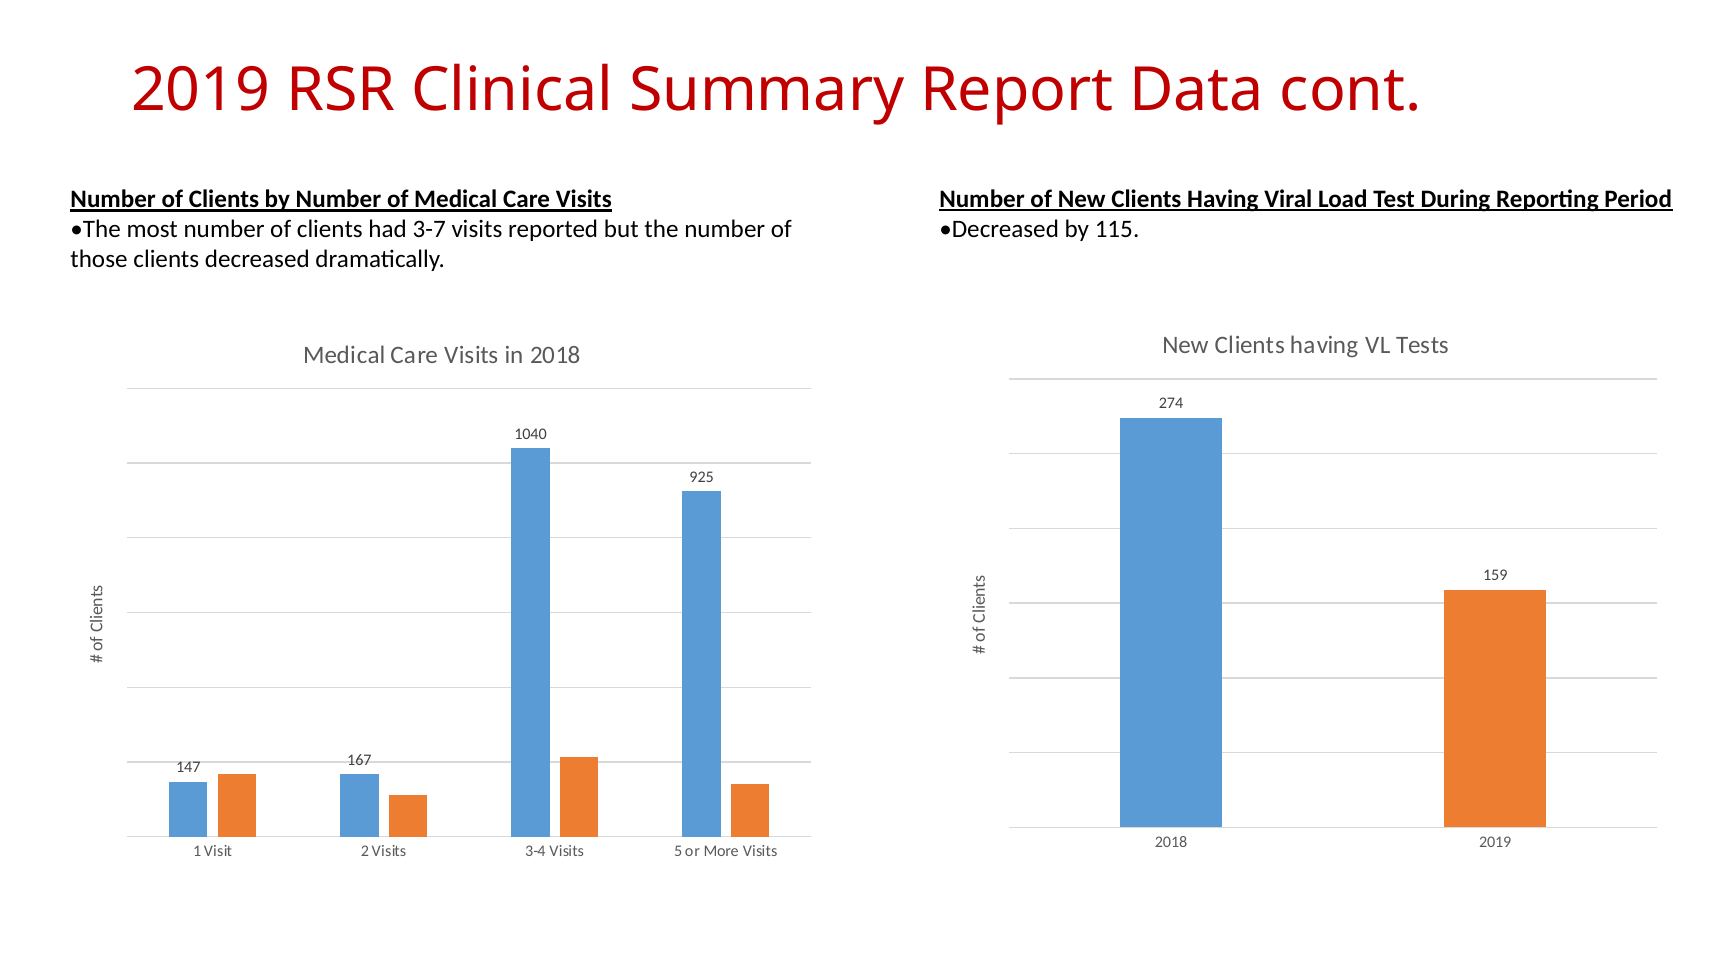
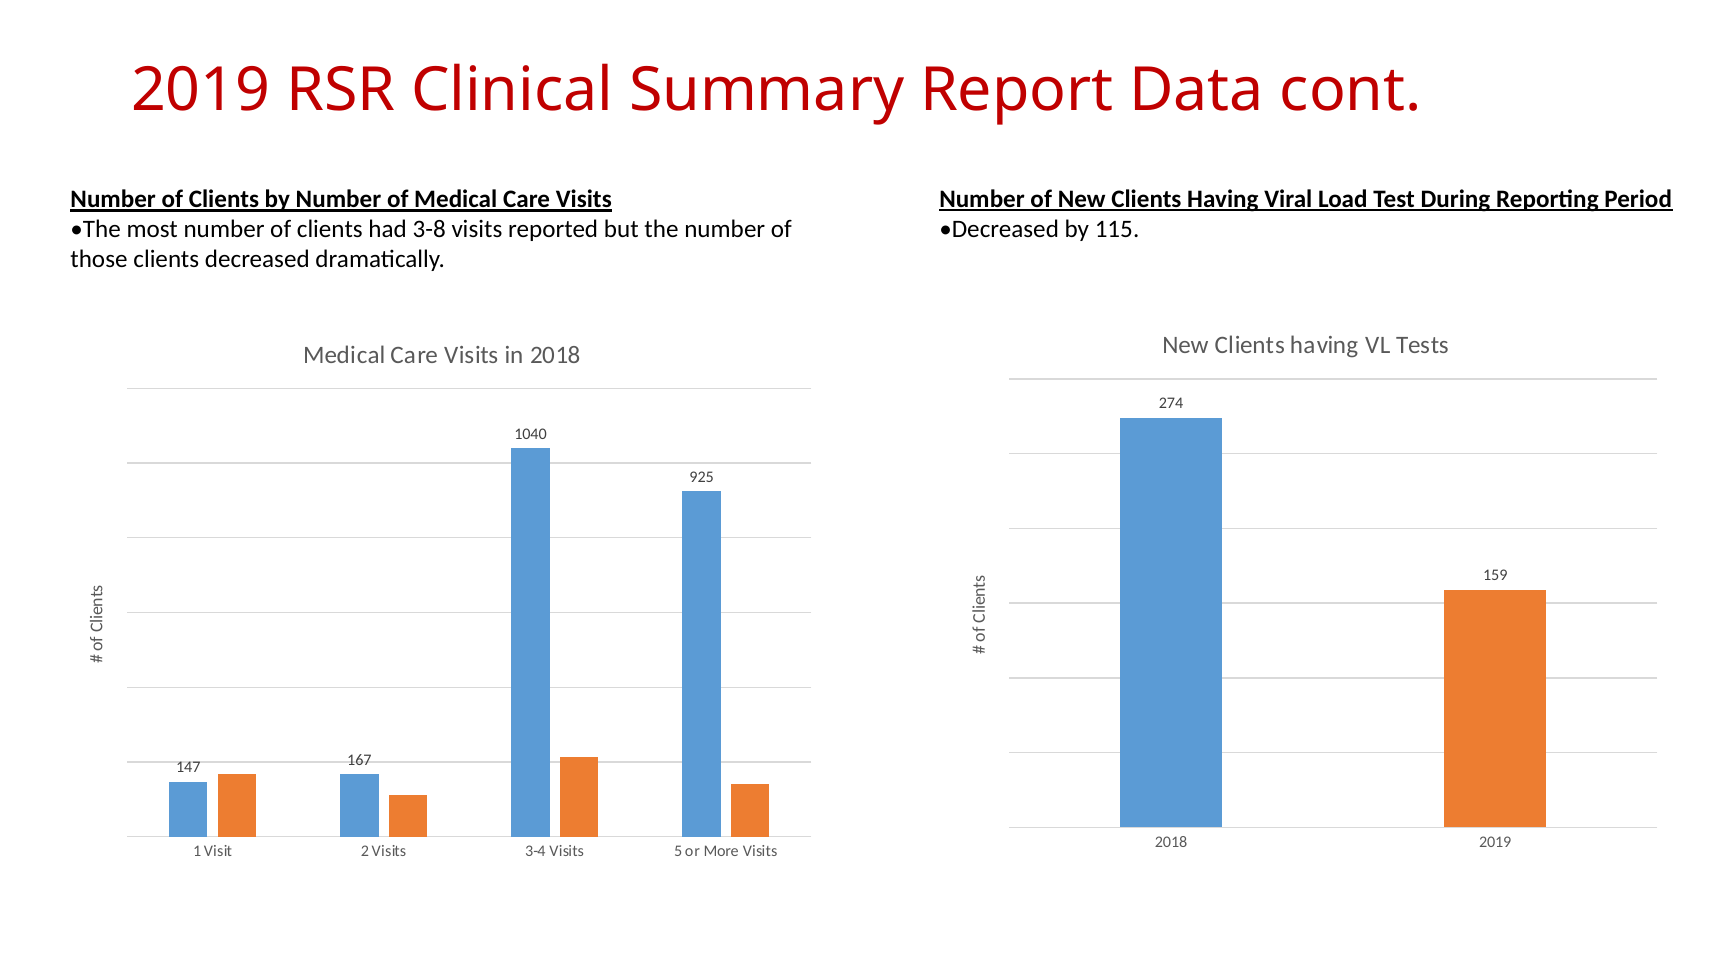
3-7: 3-7 -> 3-8
